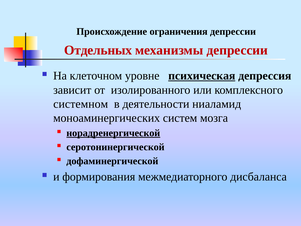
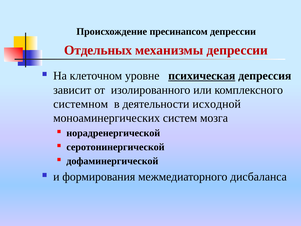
ограничения: ограничения -> пресинапсом
ниаламид: ниаламид -> исходной
норадренергической underline: present -> none
